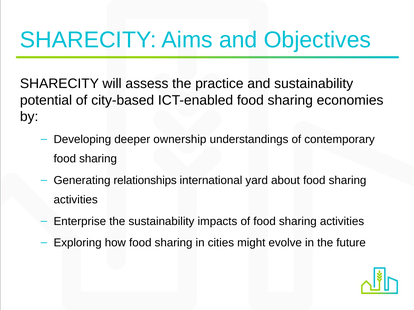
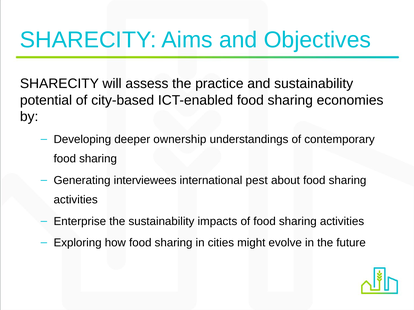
relationships: relationships -> interviewees
yard: yard -> pest
